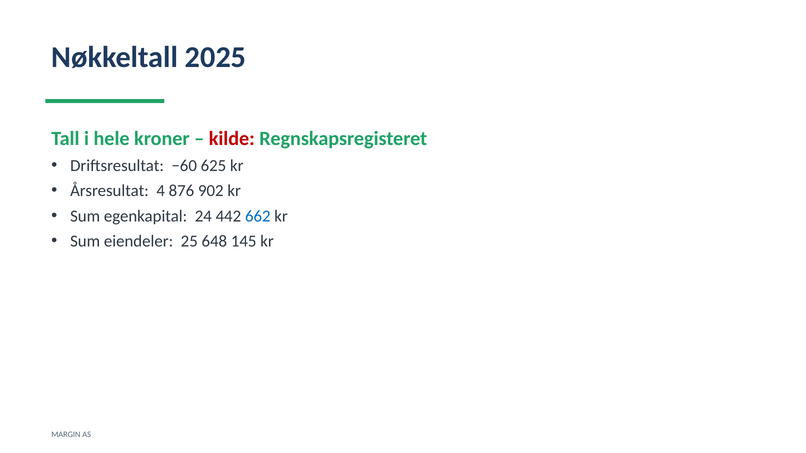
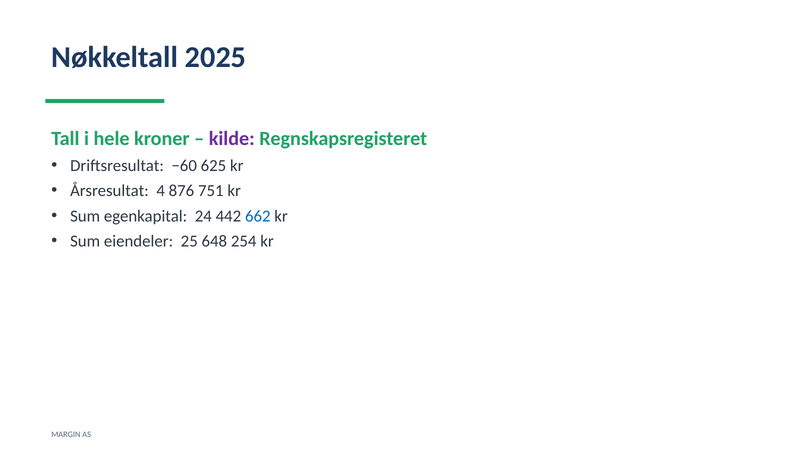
kilde colour: red -> purple
902: 902 -> 751
145: 145 -> 254
